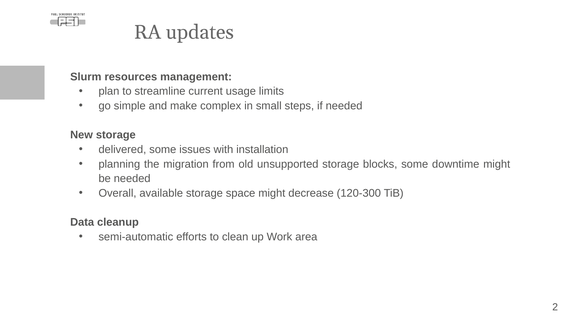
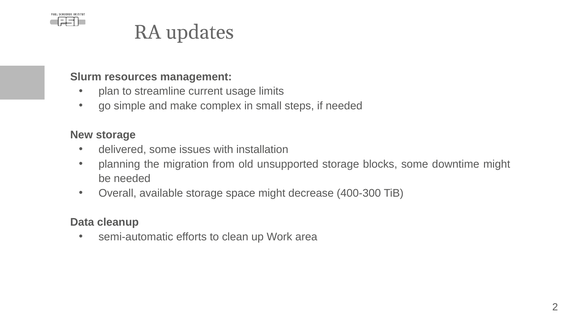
120-300: 120-300 -> 400-300
